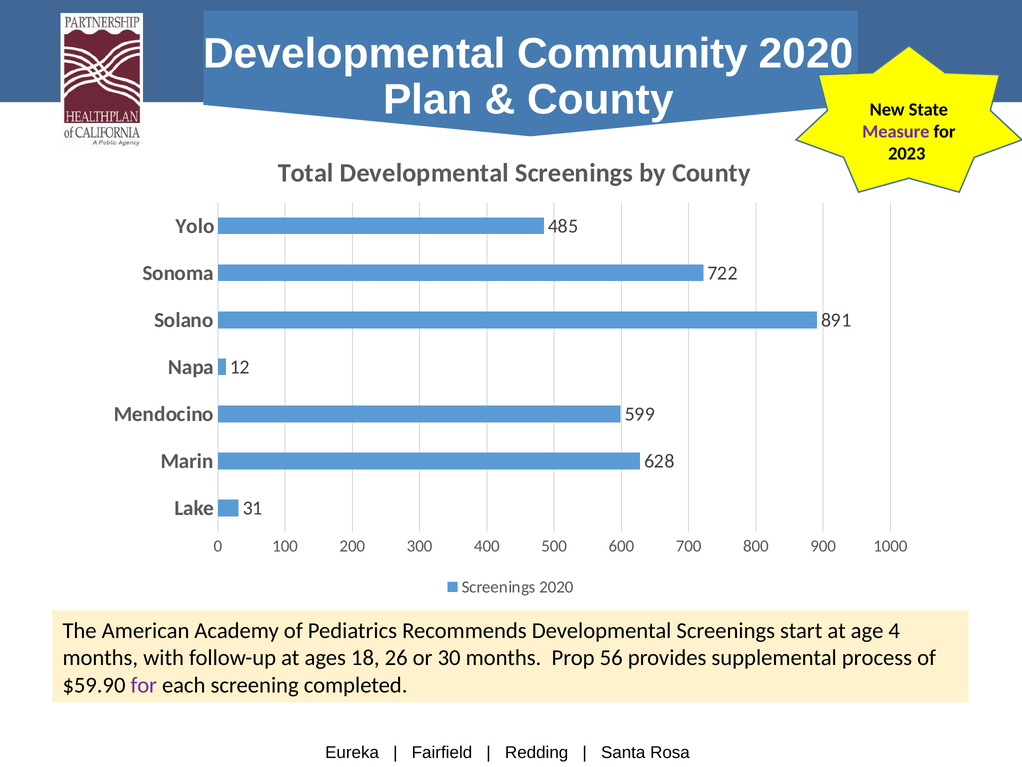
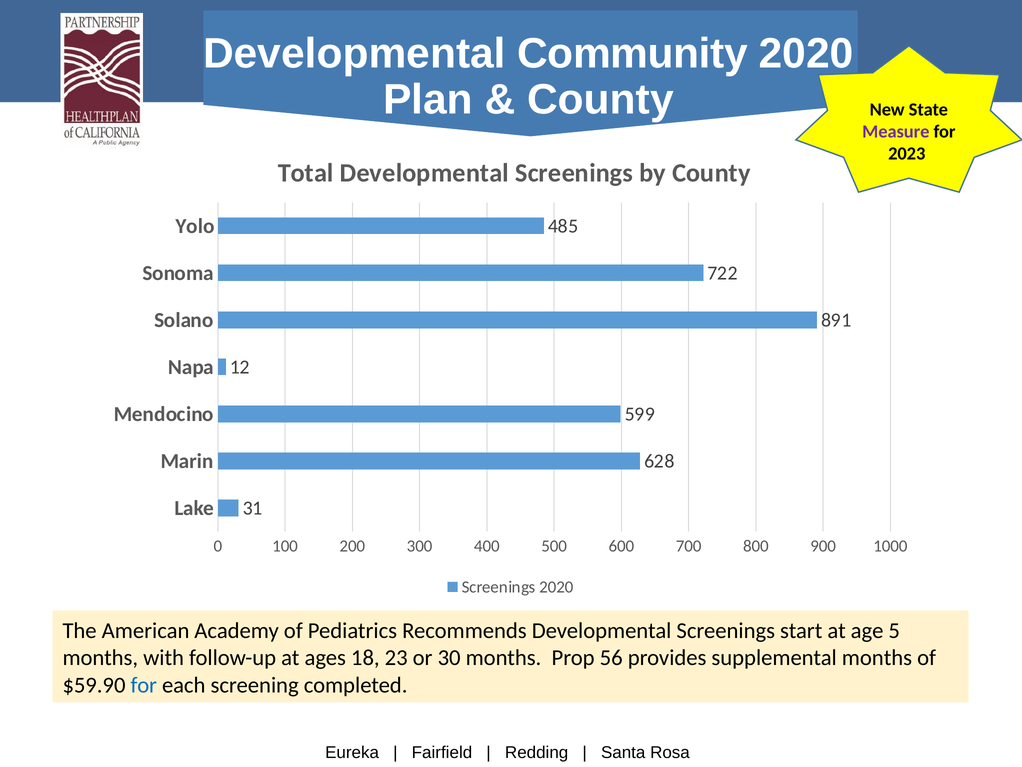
4: 4 -> 5
26: 26 -> 23
supplemental process: process -> months
for at (144, 685) colour: purple -> blue
